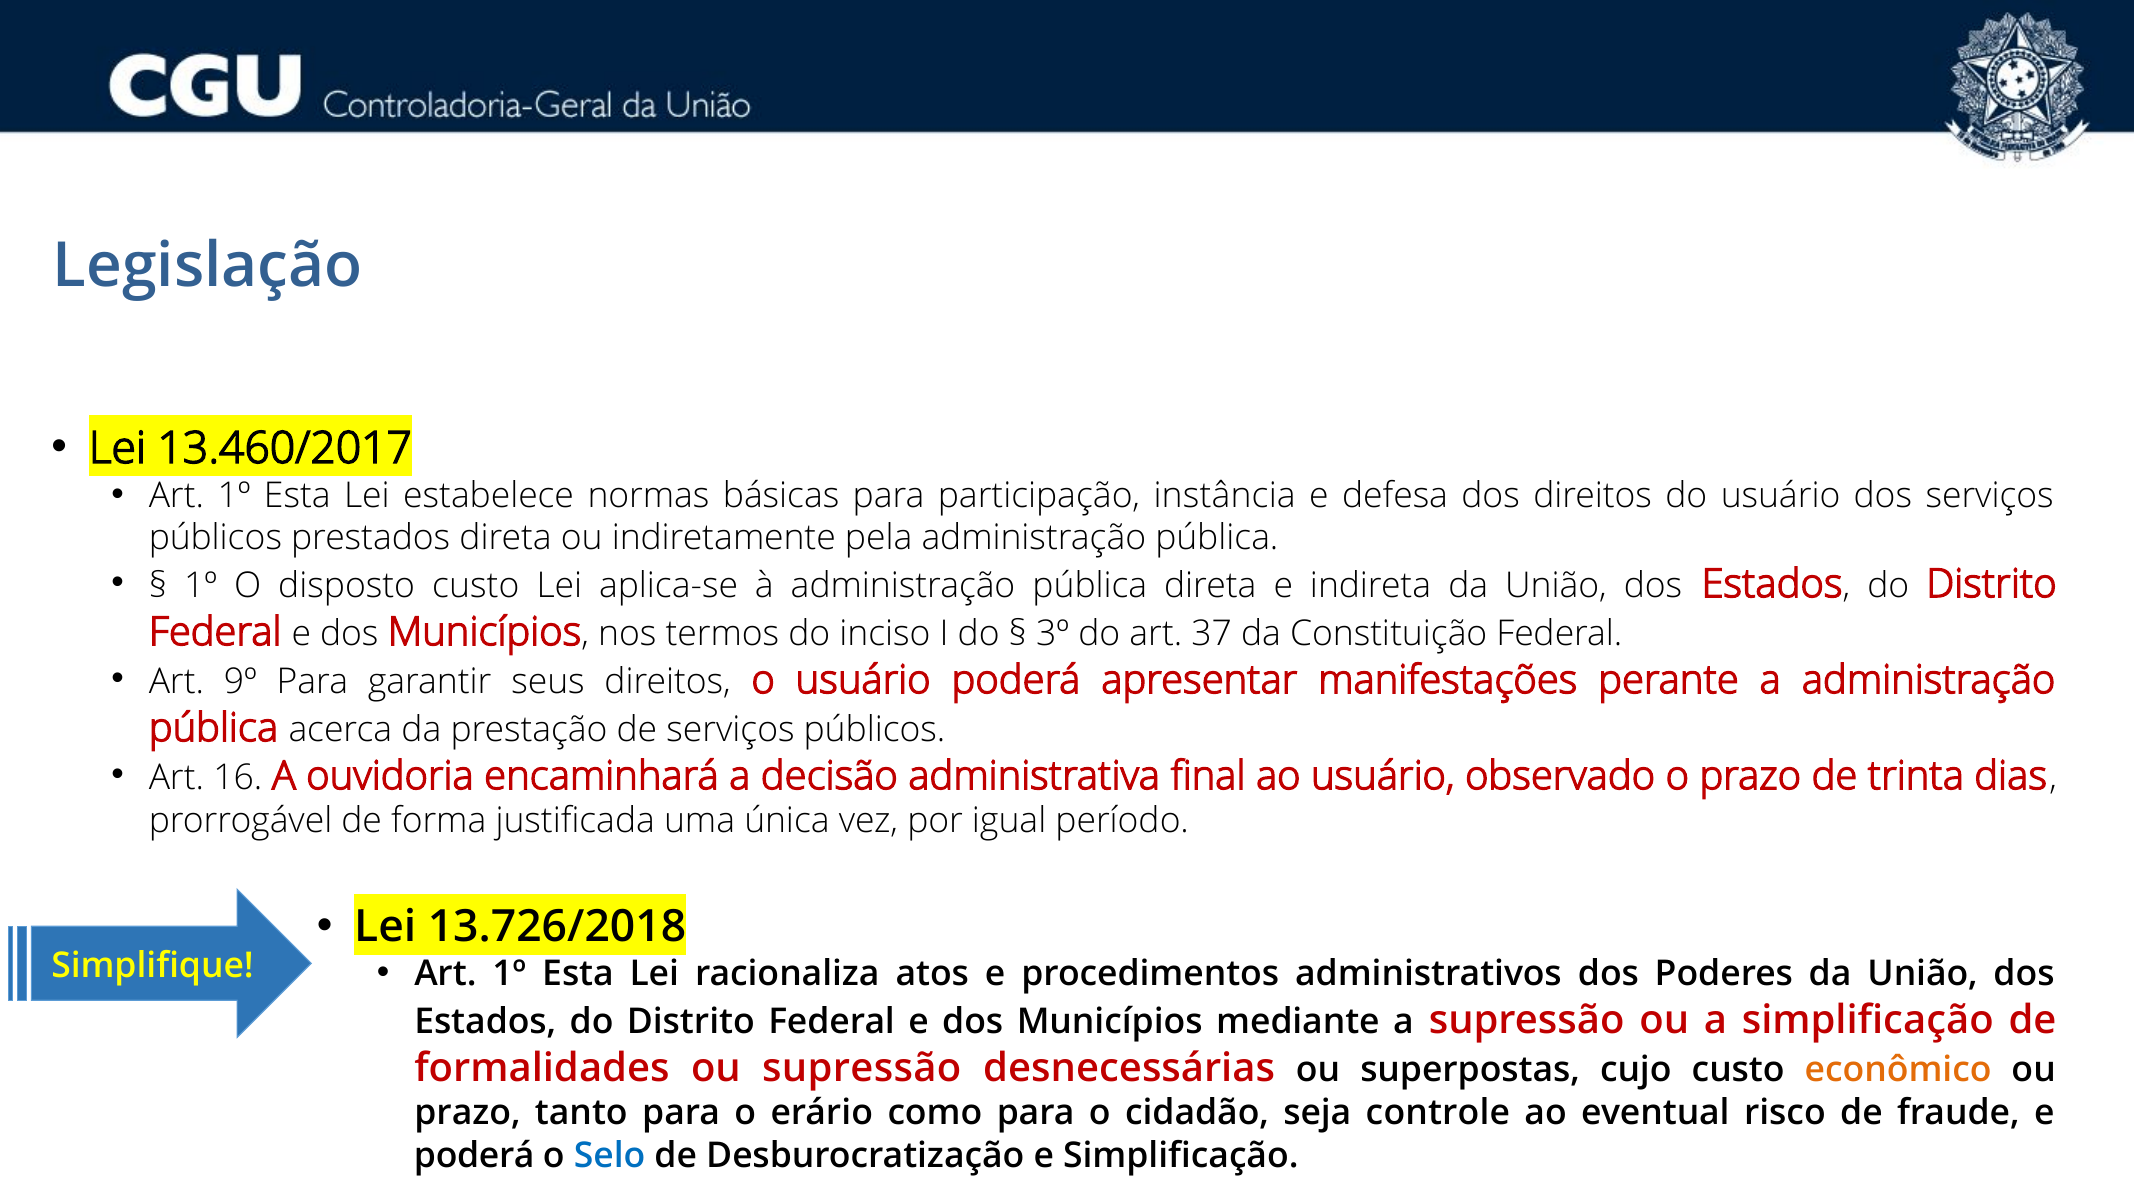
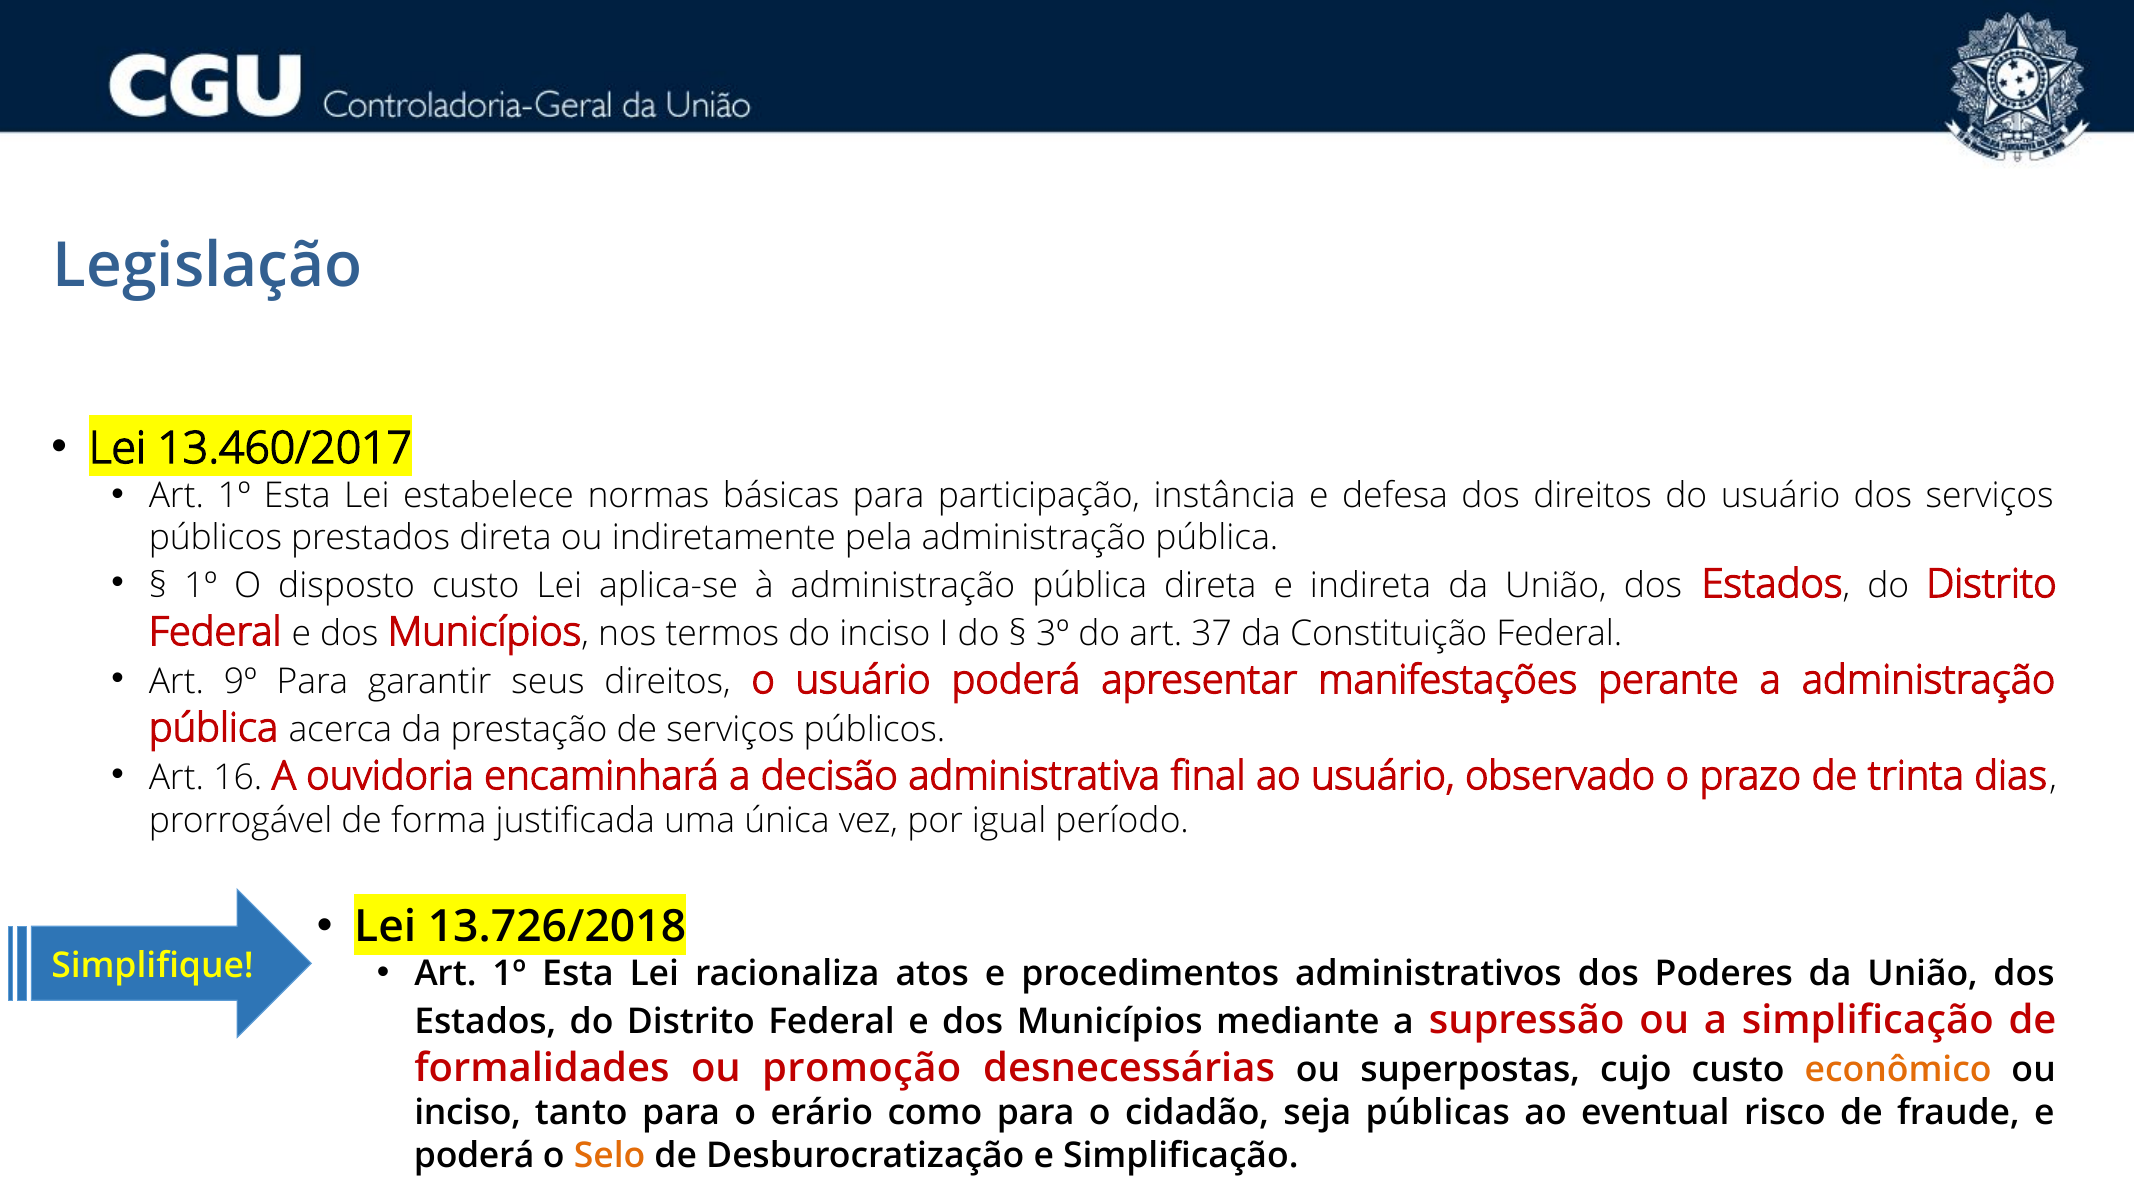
ou supressão: supressão -> promoção
prazo at (467, 1113): prazo -> inciso
controle: controle -> públicas
Selo colour: blue -> orange
